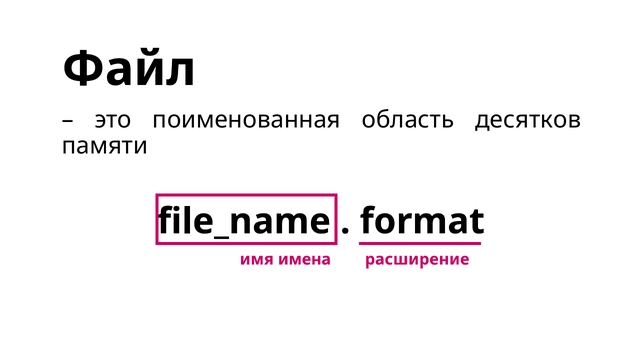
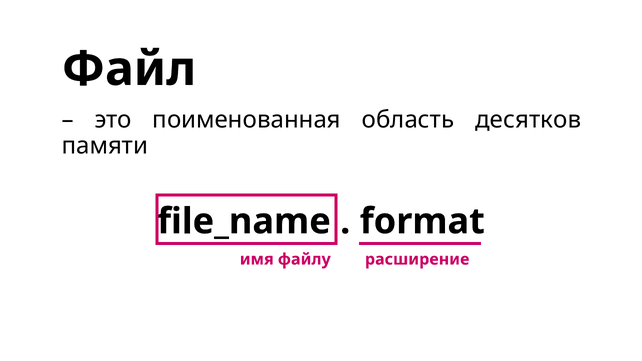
имена: имена -> файлу
